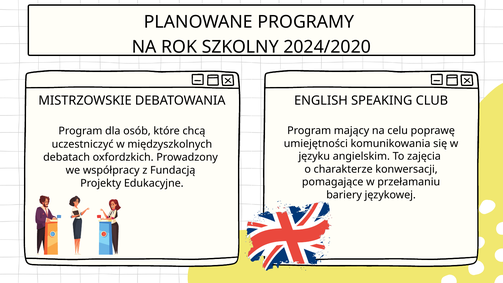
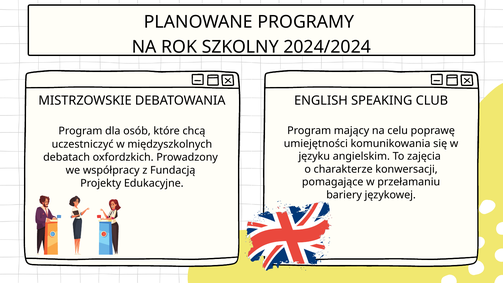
2024/2020: 2024/2020 -> 2024/2024
